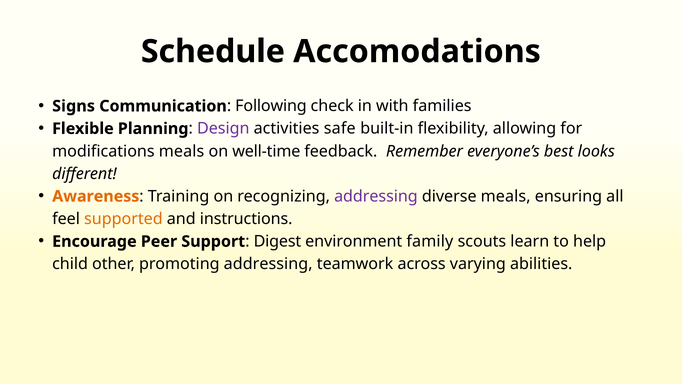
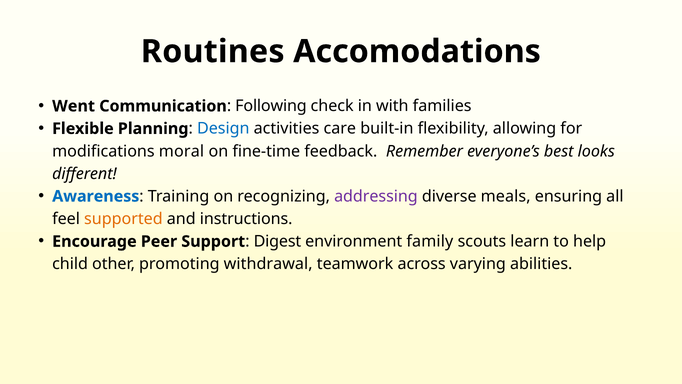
Schedule: Schedule -> Routines
Signs: Signs -> Went
Design colour: purple -> blue
safe: safe -> care
modifications meals: meals -> moral
well-time: well-time -> fine-time
Awareness colour: orange -> blue
promoting addressing: addressing -> withdrawal
